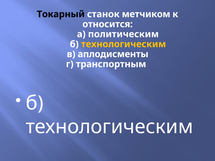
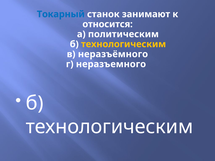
Токарный colour: black -> blue
метчиком: метчиком -> занимают
аплодисменты: аплодисменты -> неразъёмного
транспортным: транспортным -> неразъемного
